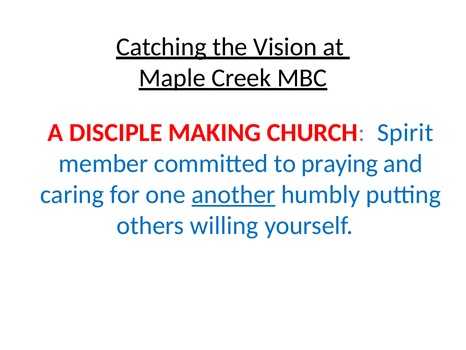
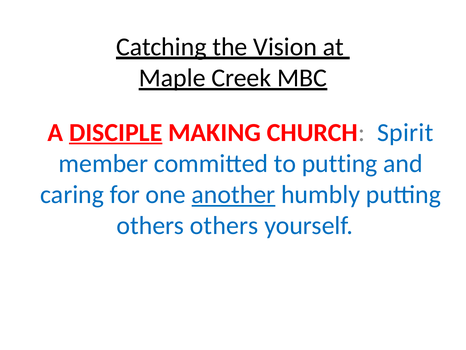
DISCIPLE underline: none -> present
to praying: praying -> putting
others willing: willing -> others
